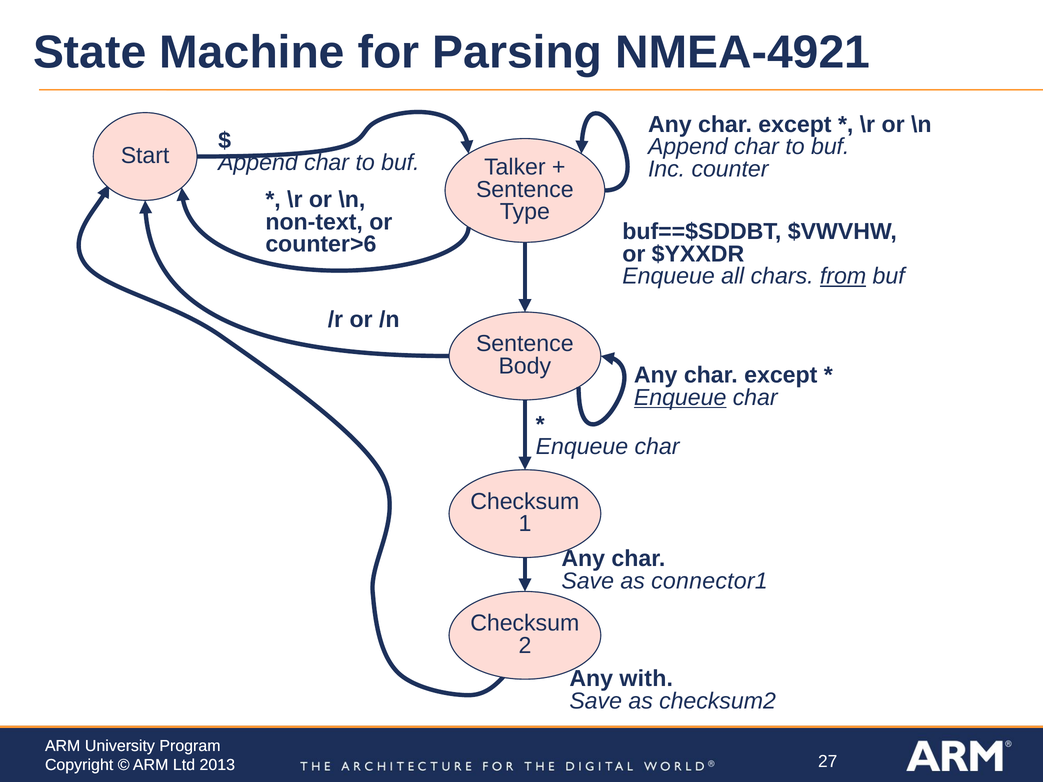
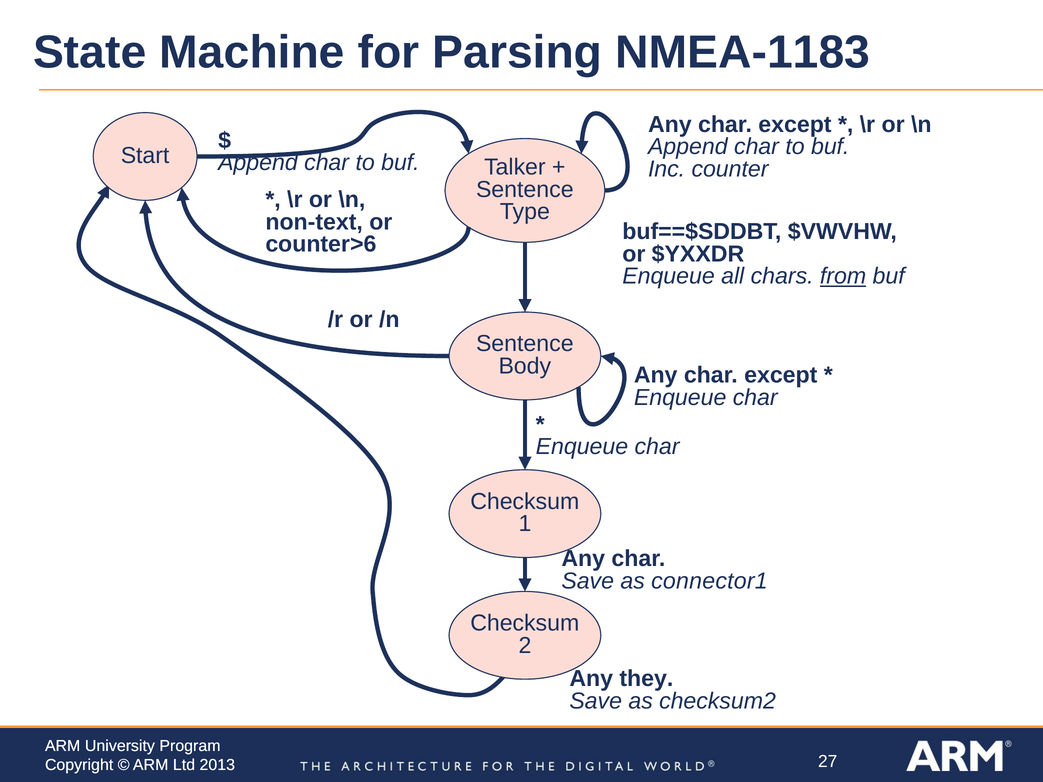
NMEA-4921: NMEA-4921 -> NMEA-1183
Enqueue at (680, 398) underline: present -> none
with: with -> they
